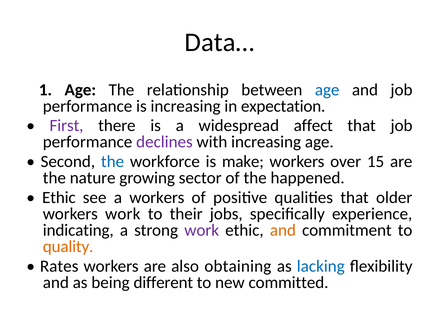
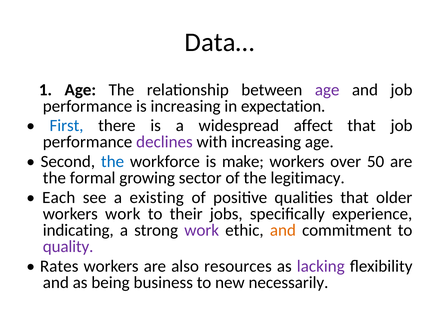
age at (327, 90) colour: blue -> purple
First colour: purple -> blue
15: 15 -> 50
nature: nature -> formal
happened: happened -> legitimacy
Ethic at (59, 198): Ethic -> Each
a workers: workers -> existing
quality colour: orange -> purple
obtaining: obtaining -> resources
lacking colour: blue -> purple
different: different -> business
committed: committed -> necessarily
